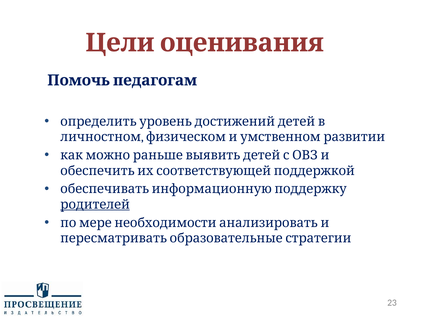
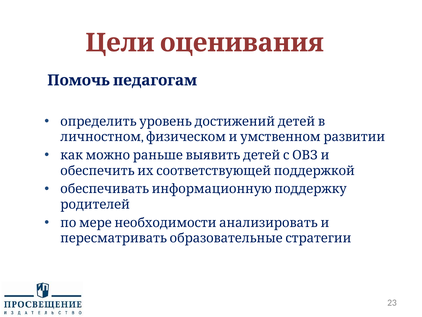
родителей underline: present -> none
